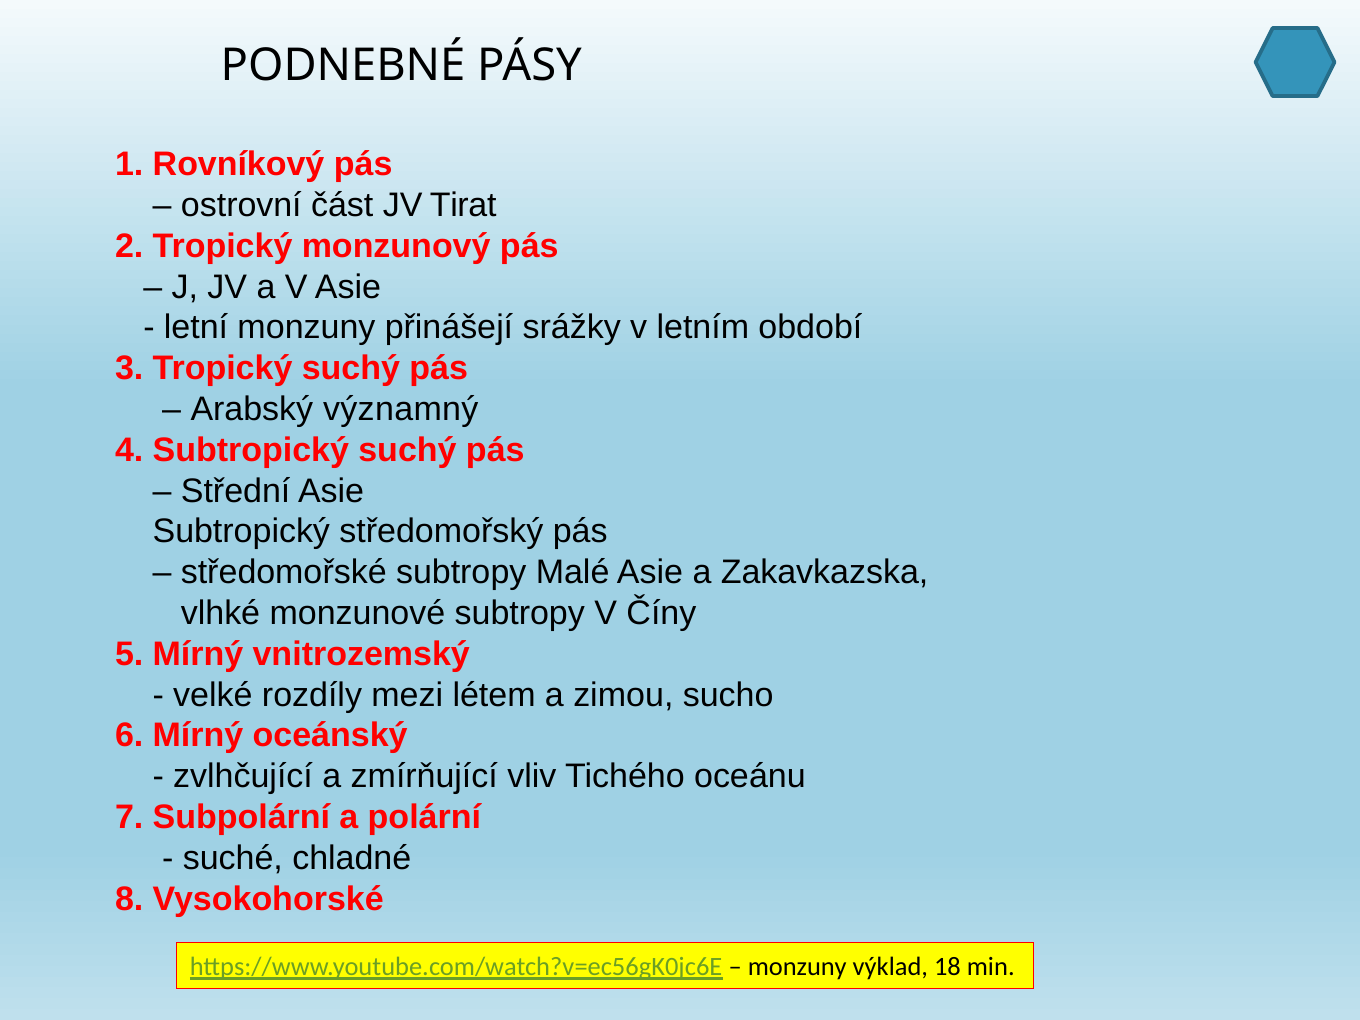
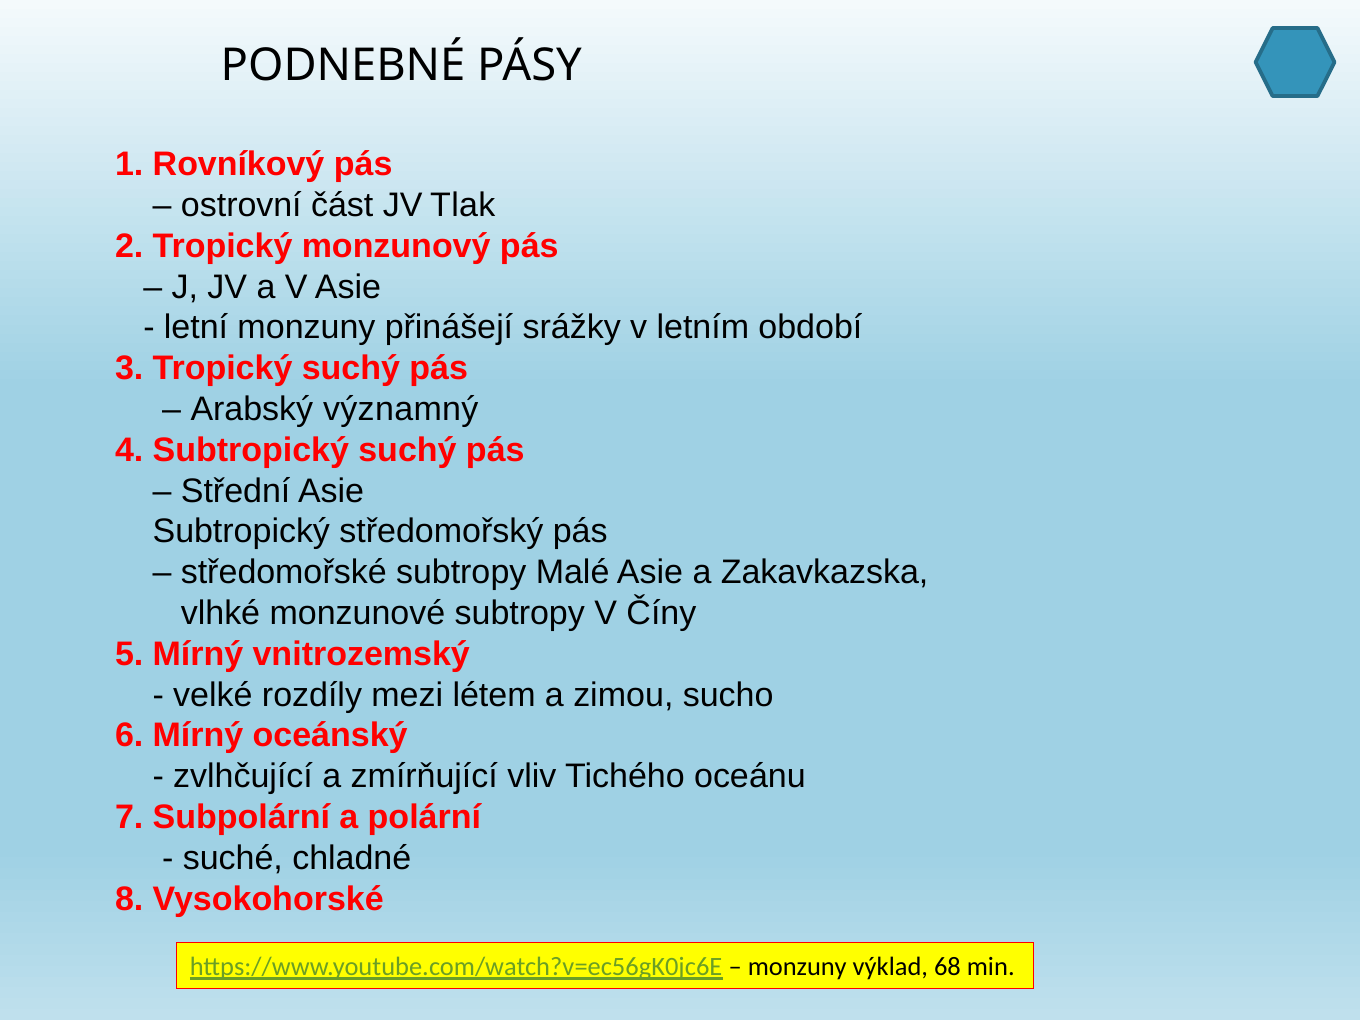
Tirat: Tirat -> Tlak
18: 18 -> 68
